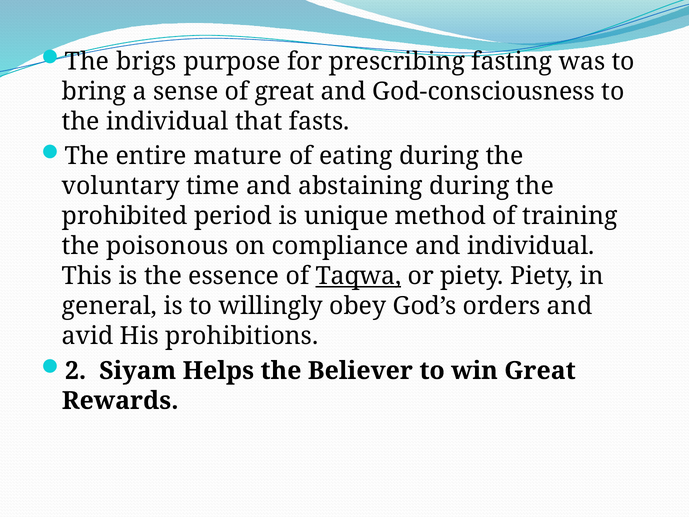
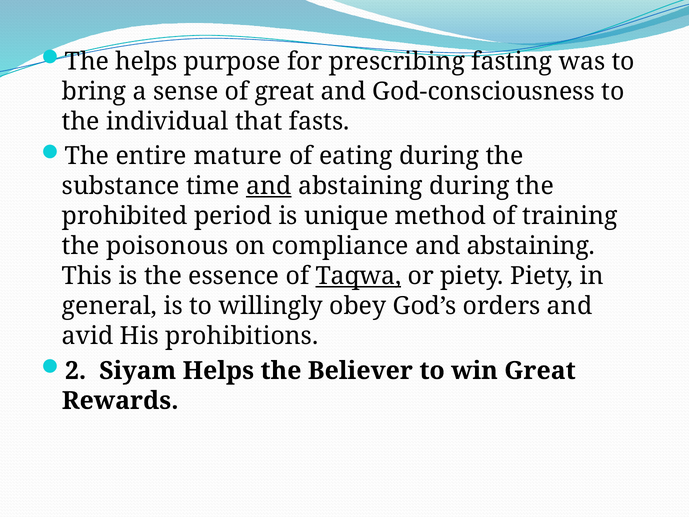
The brigs: brigs -> helps
voluntary: voluntary -> substance
and at (269, 186) underline: none -> present
compliance and individual: individual -> abstaining
